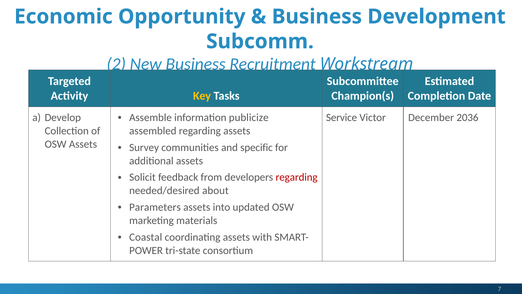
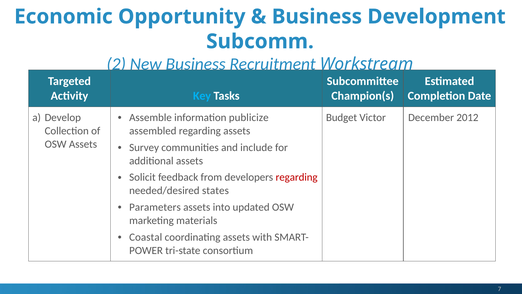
Key colour: yellow -> light blue
Service: Service -> Budget
2036: 2036 -> 2012
specific: specific -> include
about: about -> states
